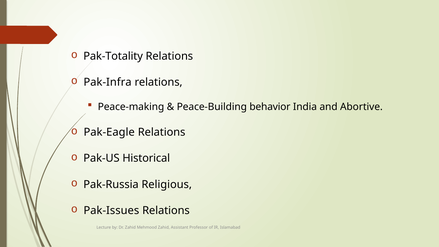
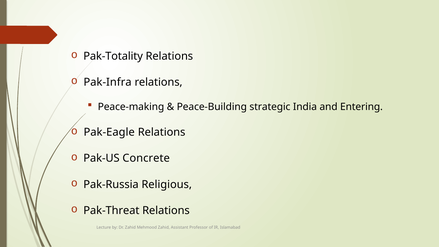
behavior: behavior -> strategic
Abortive: Abortive -> Entering
Historical: Historical -> Concrete
Pak-Issues: Pak-Issues -> Pak-Threat
